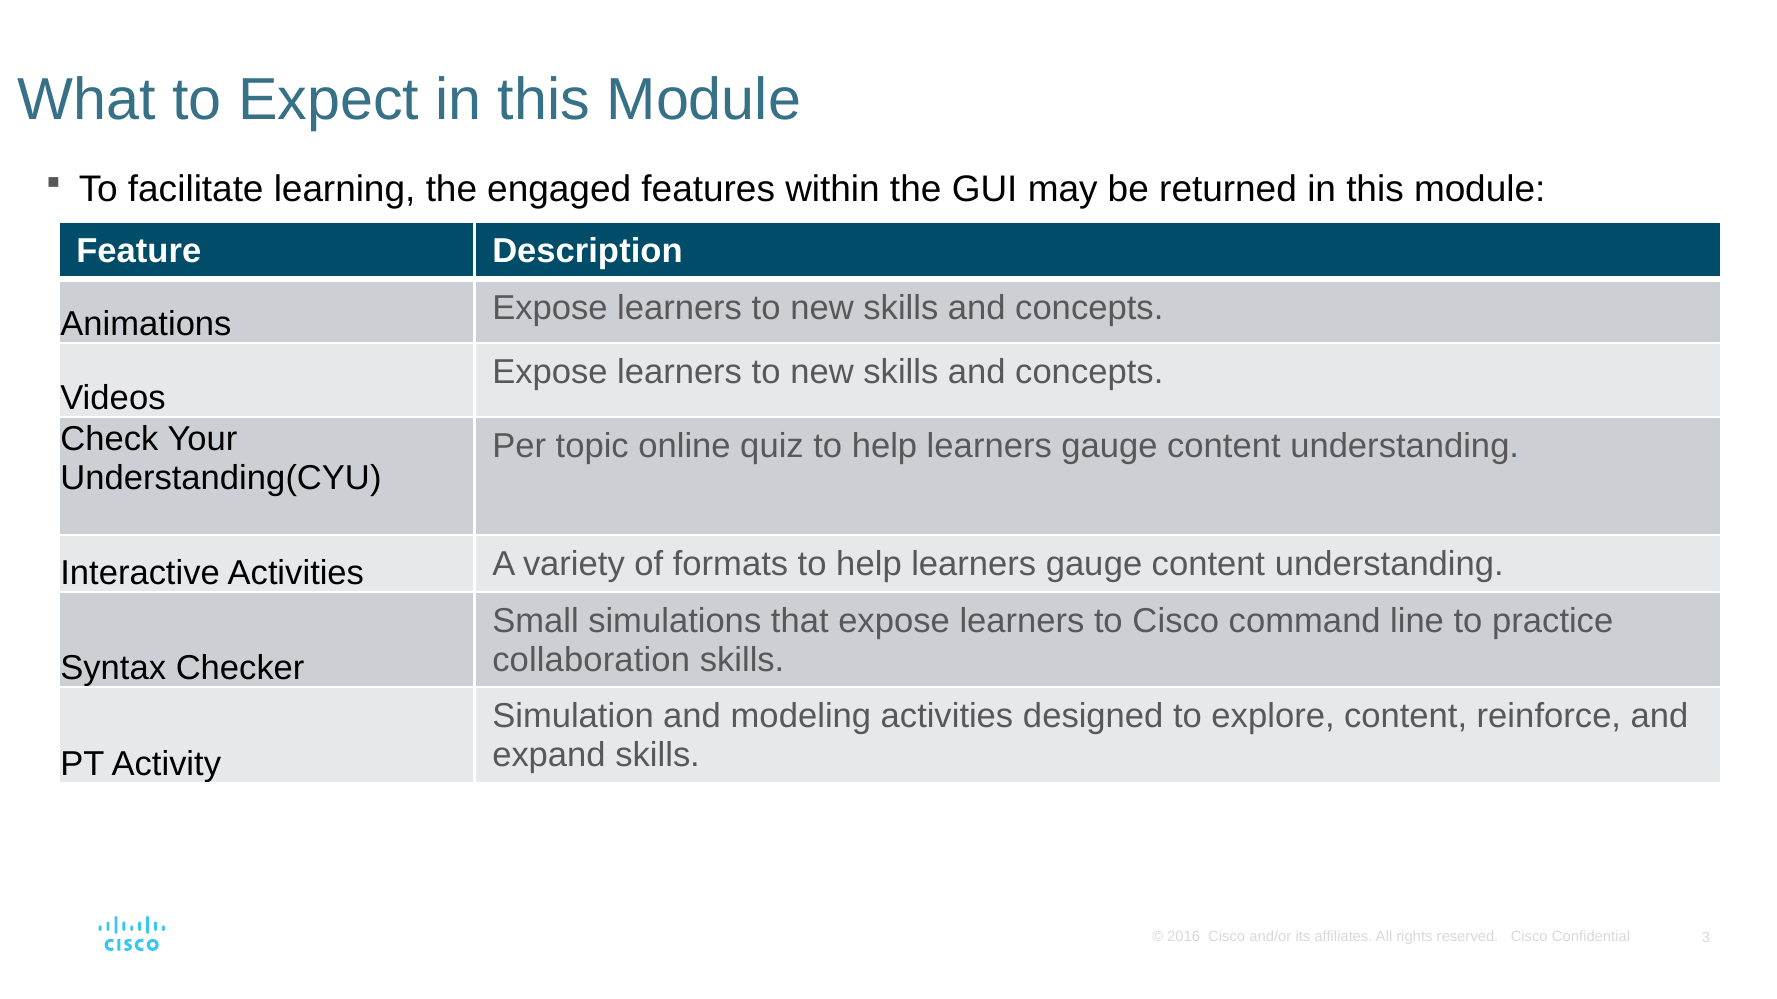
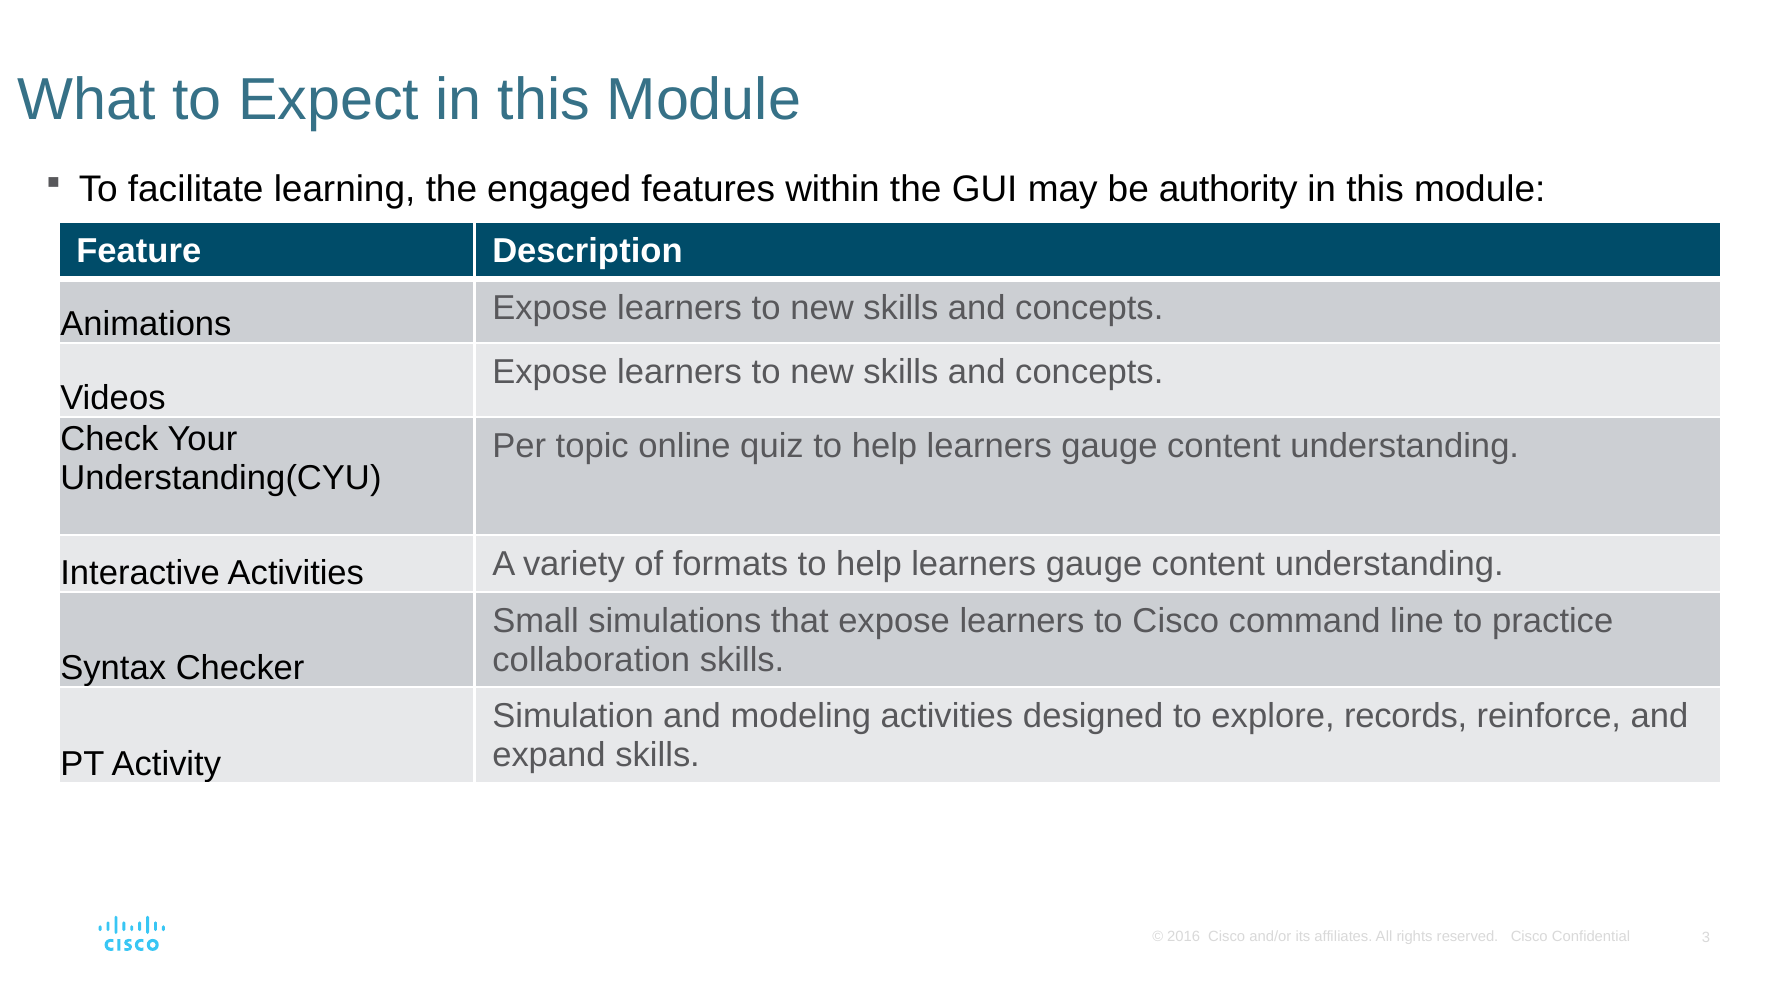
returned: returned -> authority
explore content: content -> records
